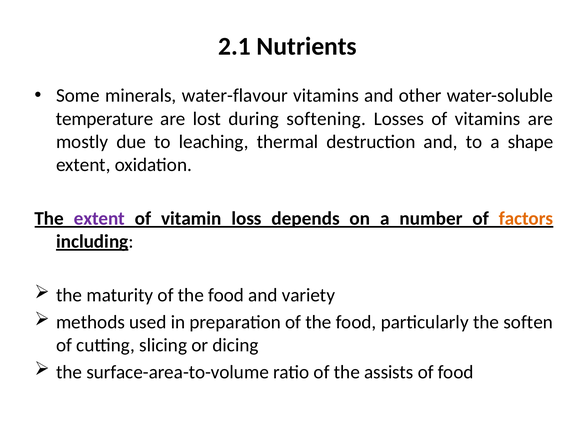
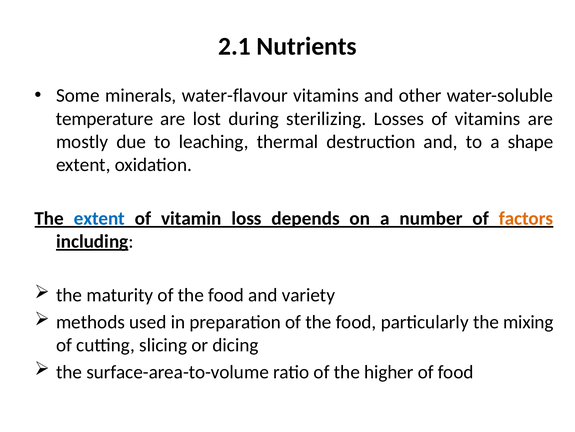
softening: softening -> sterilizing
extent at (99, 218) colour: purple -> blue
soften: soften -> mixing
assists: assists -> higher
